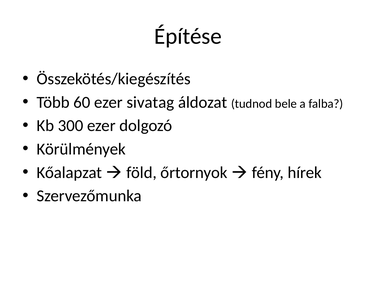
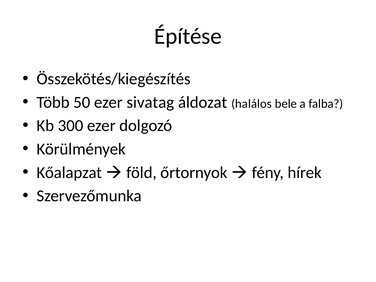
60: 60 -> 50
tudnod: tudnod -> halálos
